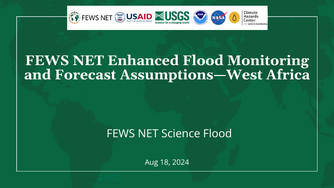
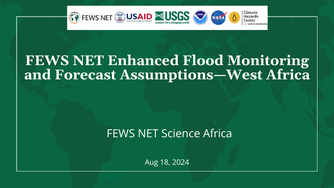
Science Flood: Flood -> Africa
